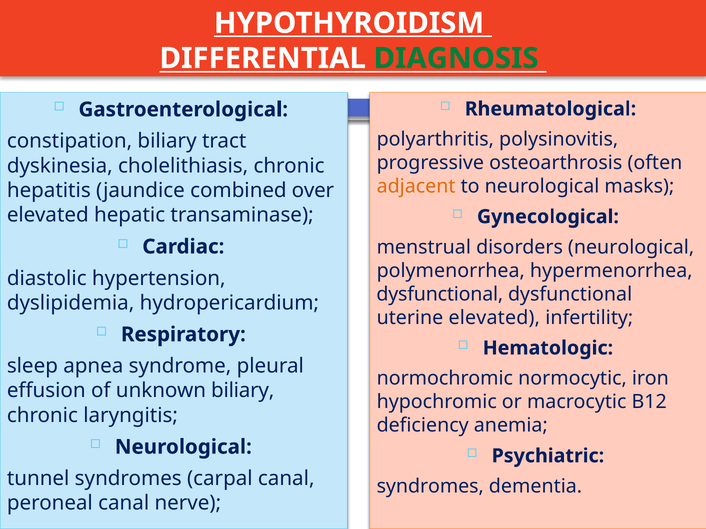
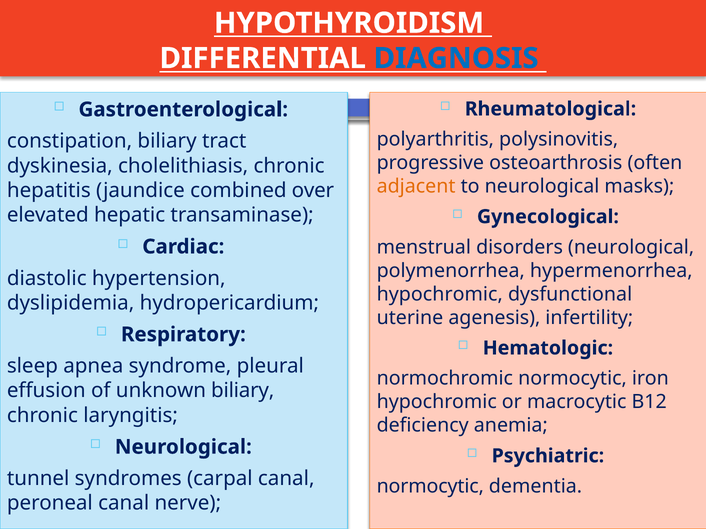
DIAGNOSIS colour: green -> blue
dysfunctional at (440, 294): dysfunctional -> hypochromic
uterine elevated: elevated -> agenesis
syndromes at (430, 487): syndromes -> normocytic
